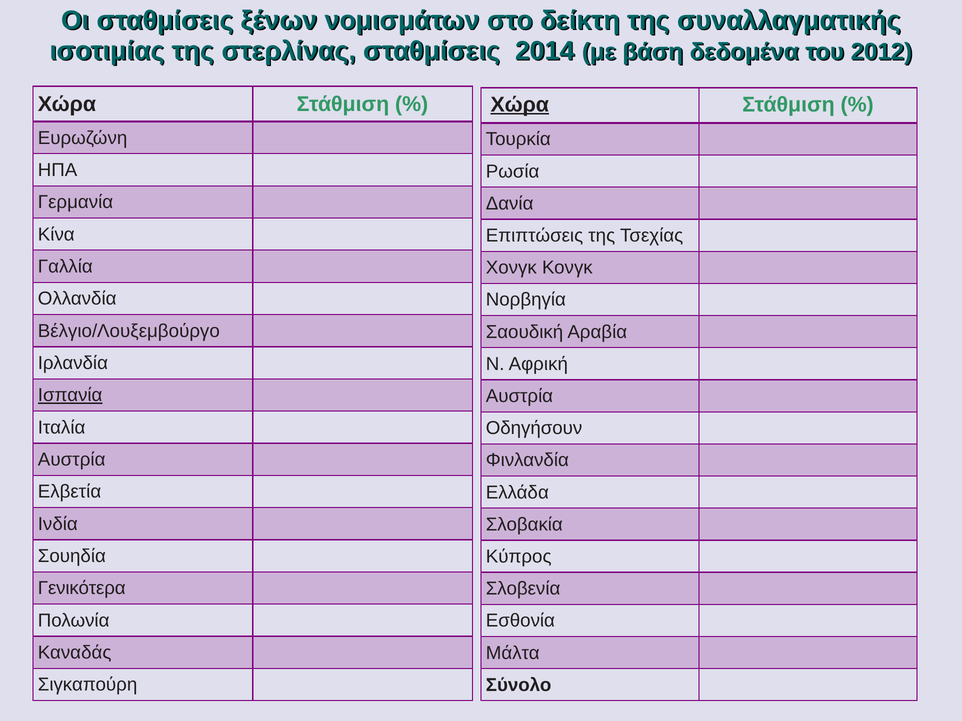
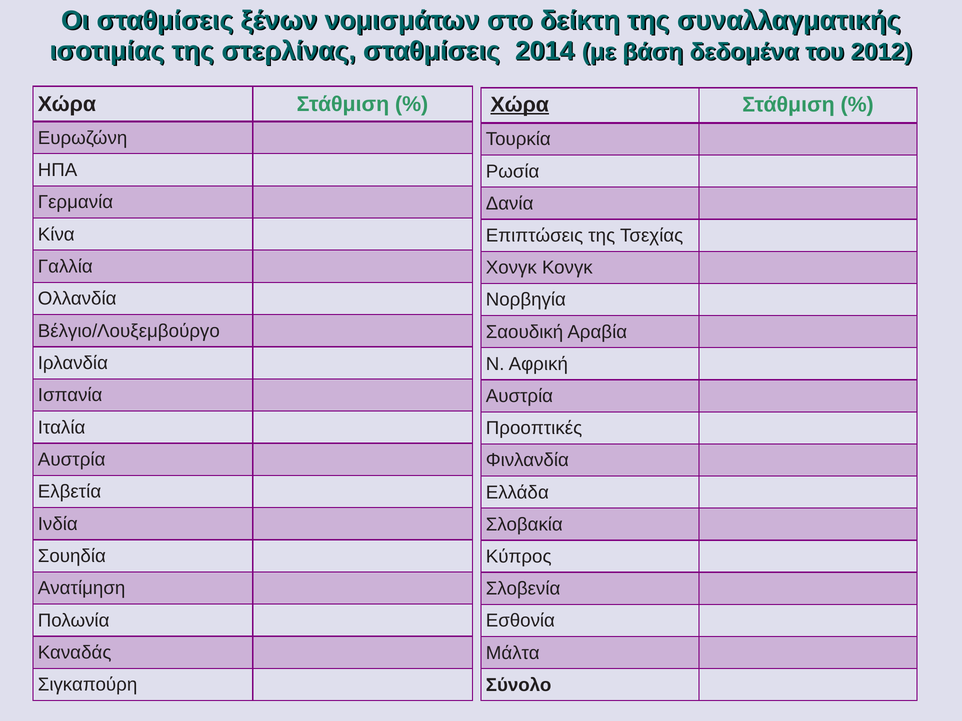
Ισπανία underline: present -> none
Οδηγήσουν: Οδηγήσουν -> Προοπτικές
Γενικότερα: Γενικότερα -> Ανατίμηση
